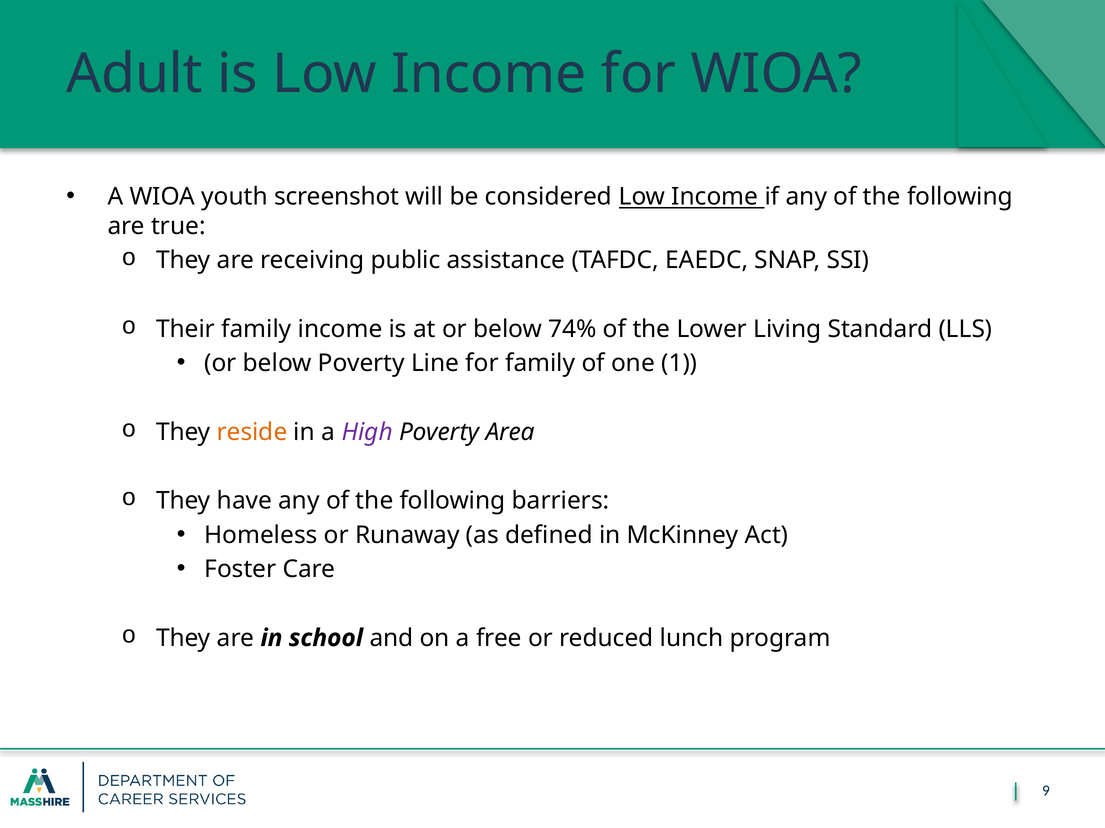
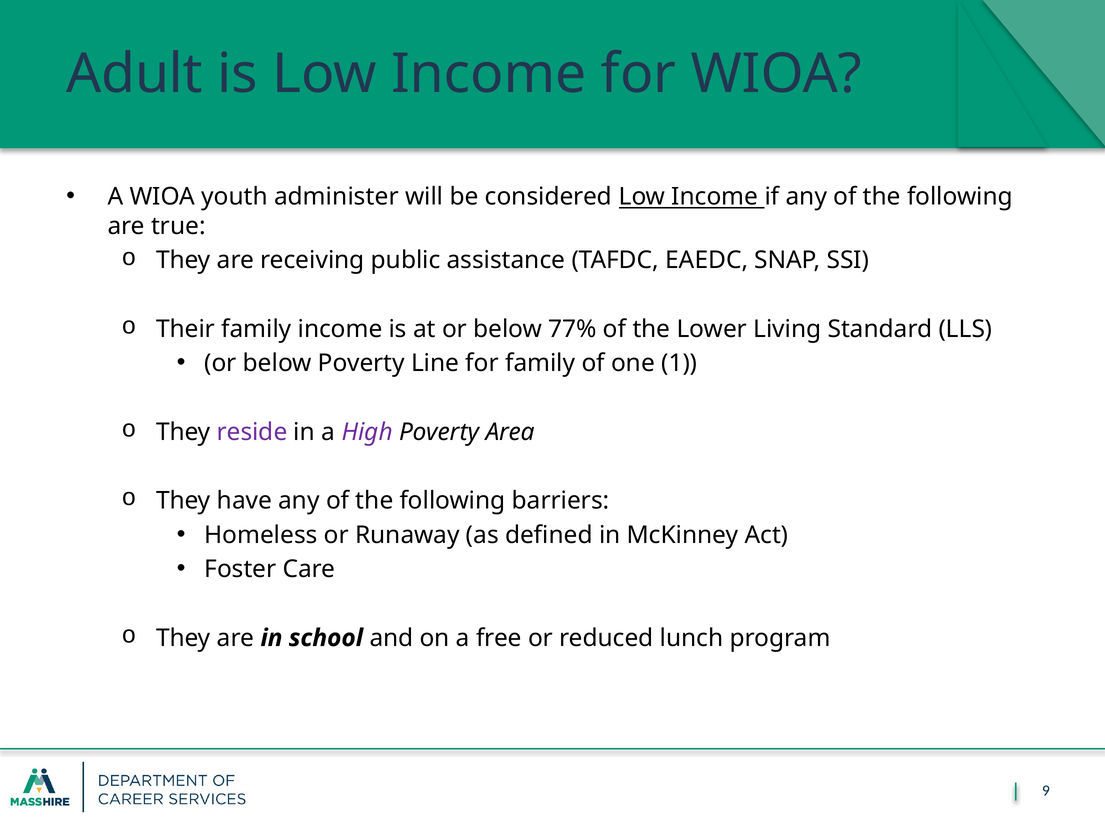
screenshot: screenshot -> administer
74%: 74% -> 77%
reside colour: orange -> purple
